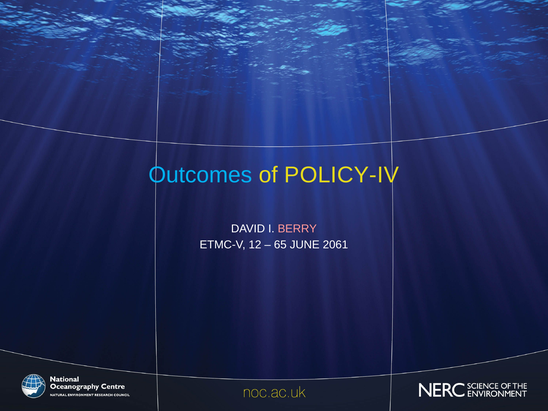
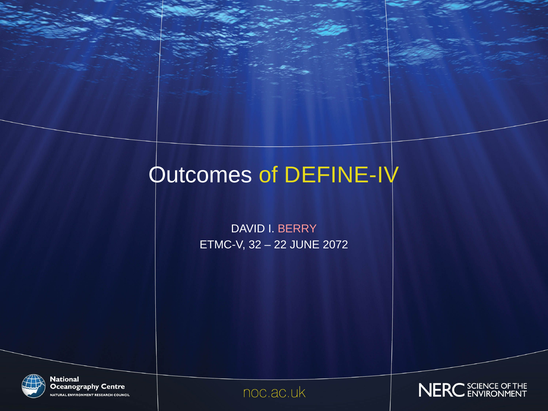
Outcomes colour: light blue -> white
POLICY-IV: POLICY-IV -> DEFINE-IV
12: 12 -> 32
65: 65 -> 22
2061: 2061 -> 2072
